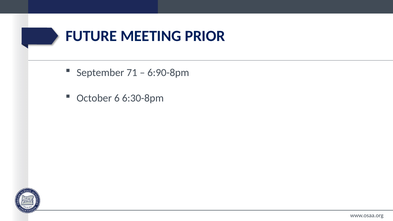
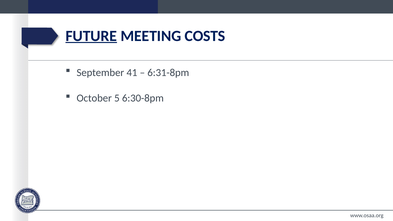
FUTURE underline: none -> present
PRIOR: PRIOR -> COSTS
71: 71 -> 41
6:90-8pm: 6:90-8pm -> 6:31-8pm
6: 6 -> 5
